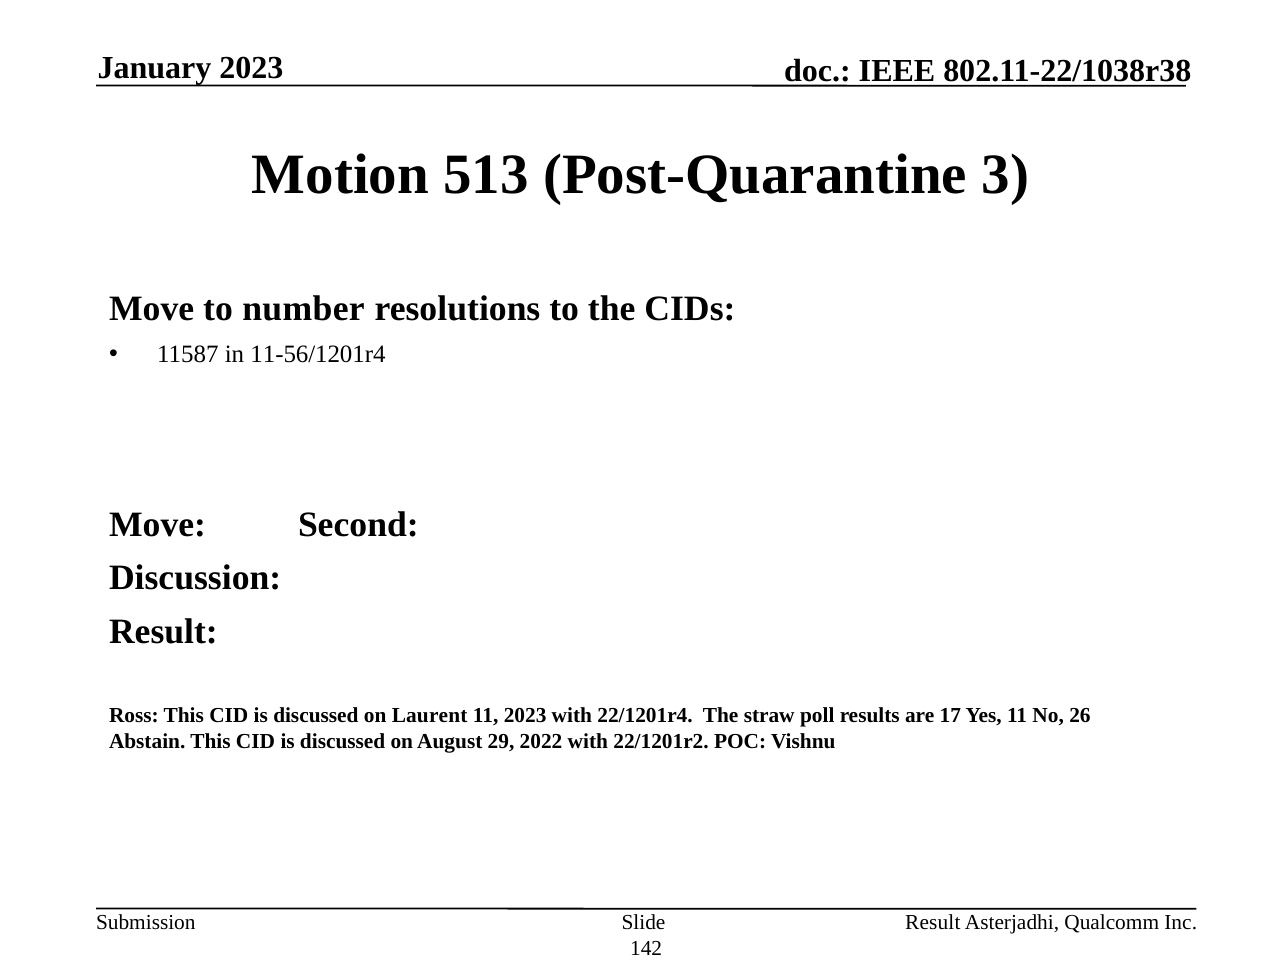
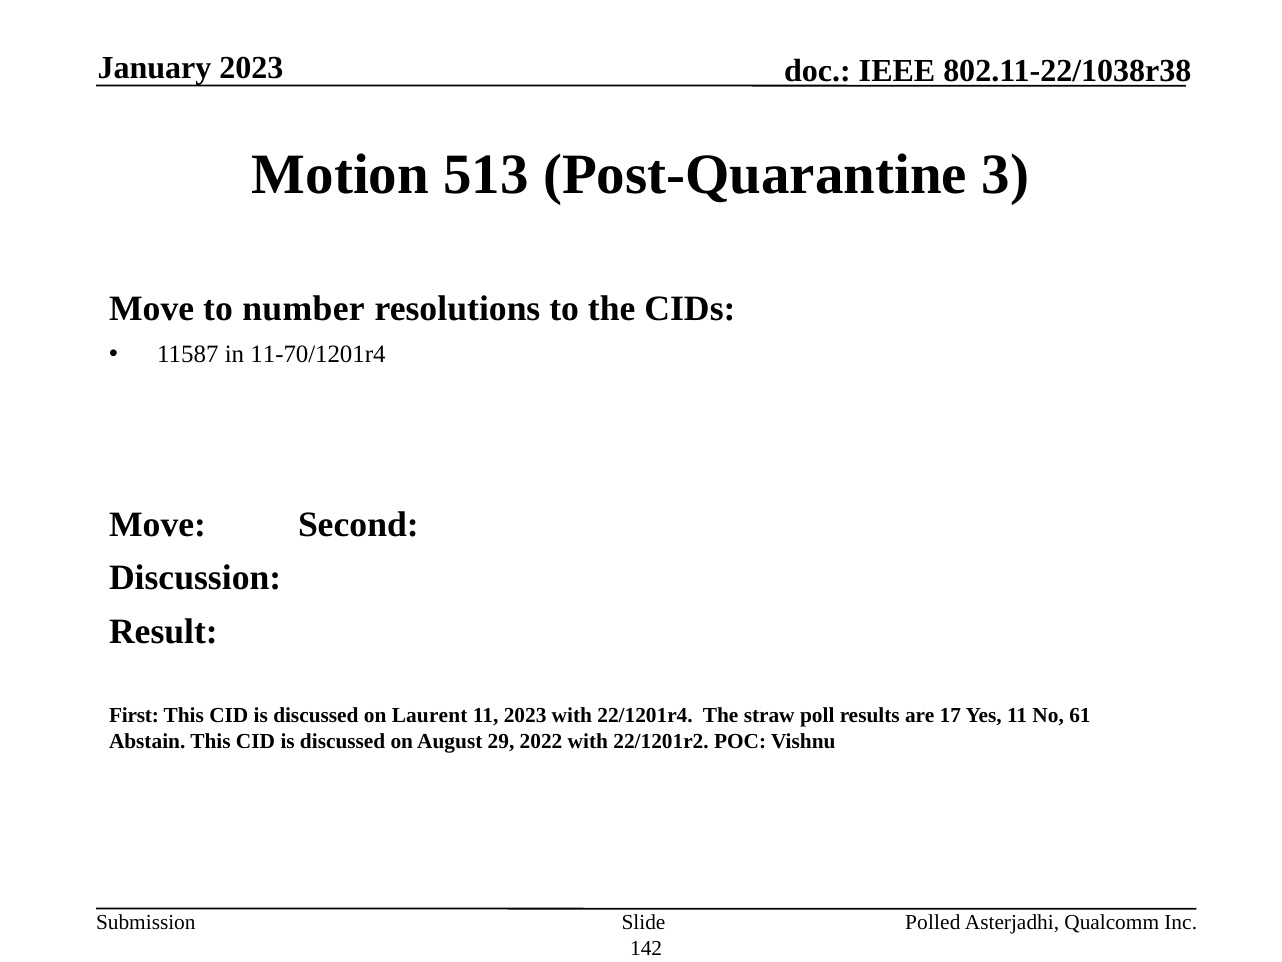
11-56/1201r4: 11-56/1201r4 -> 11-70/1201r4
Ross: Ross -> First
26: 26 -> 61
Result at (933, 922): Result -> Polled
